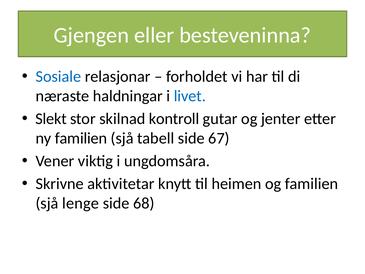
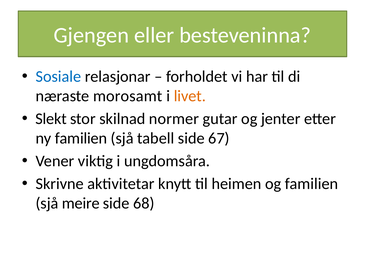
haldningar: haldningar -> morosamt
livet colour: blue -> orange
kontroll: kontroll -> normer
lenge: lenge -> meire
